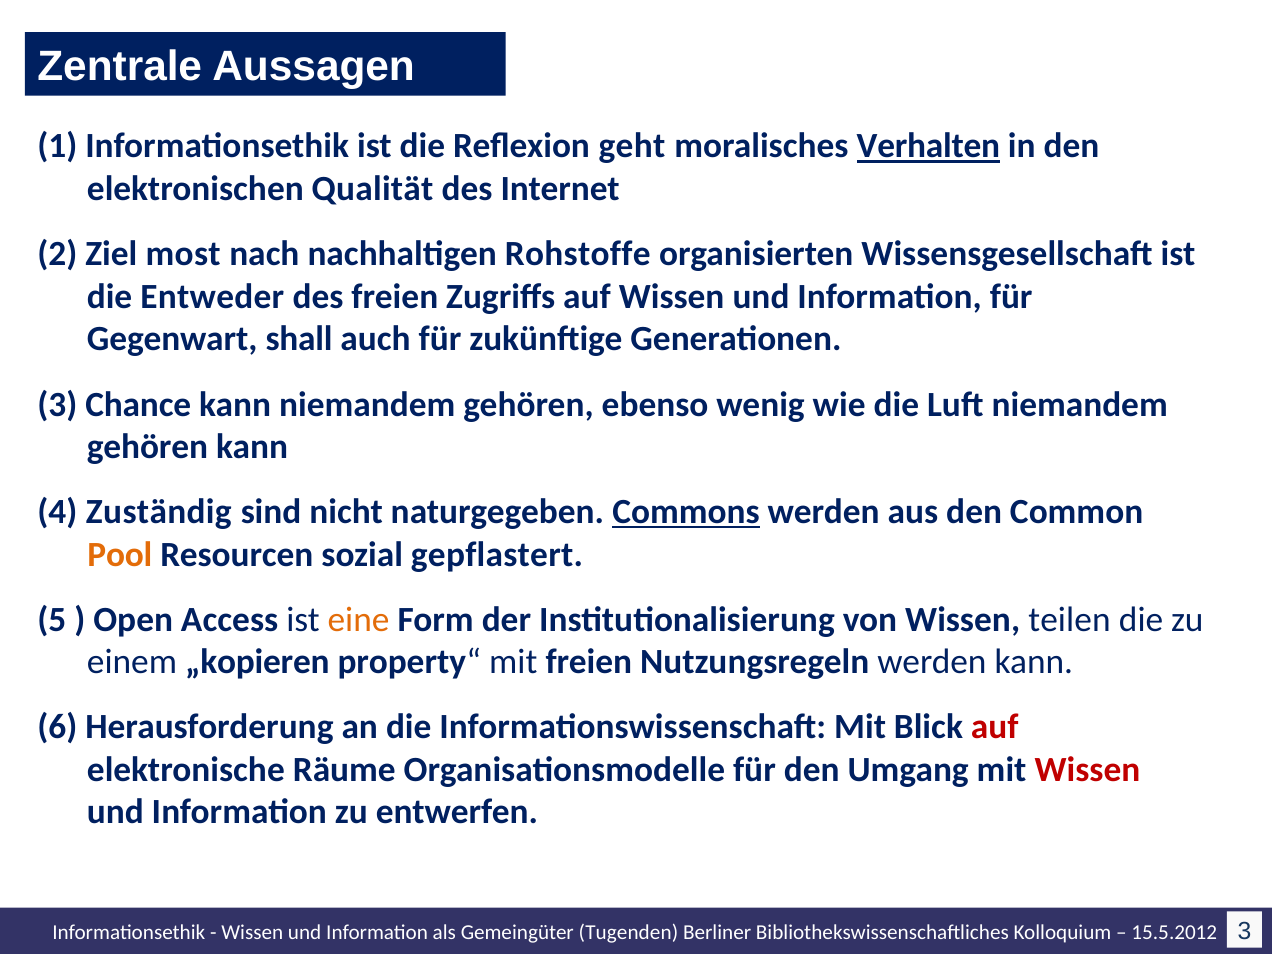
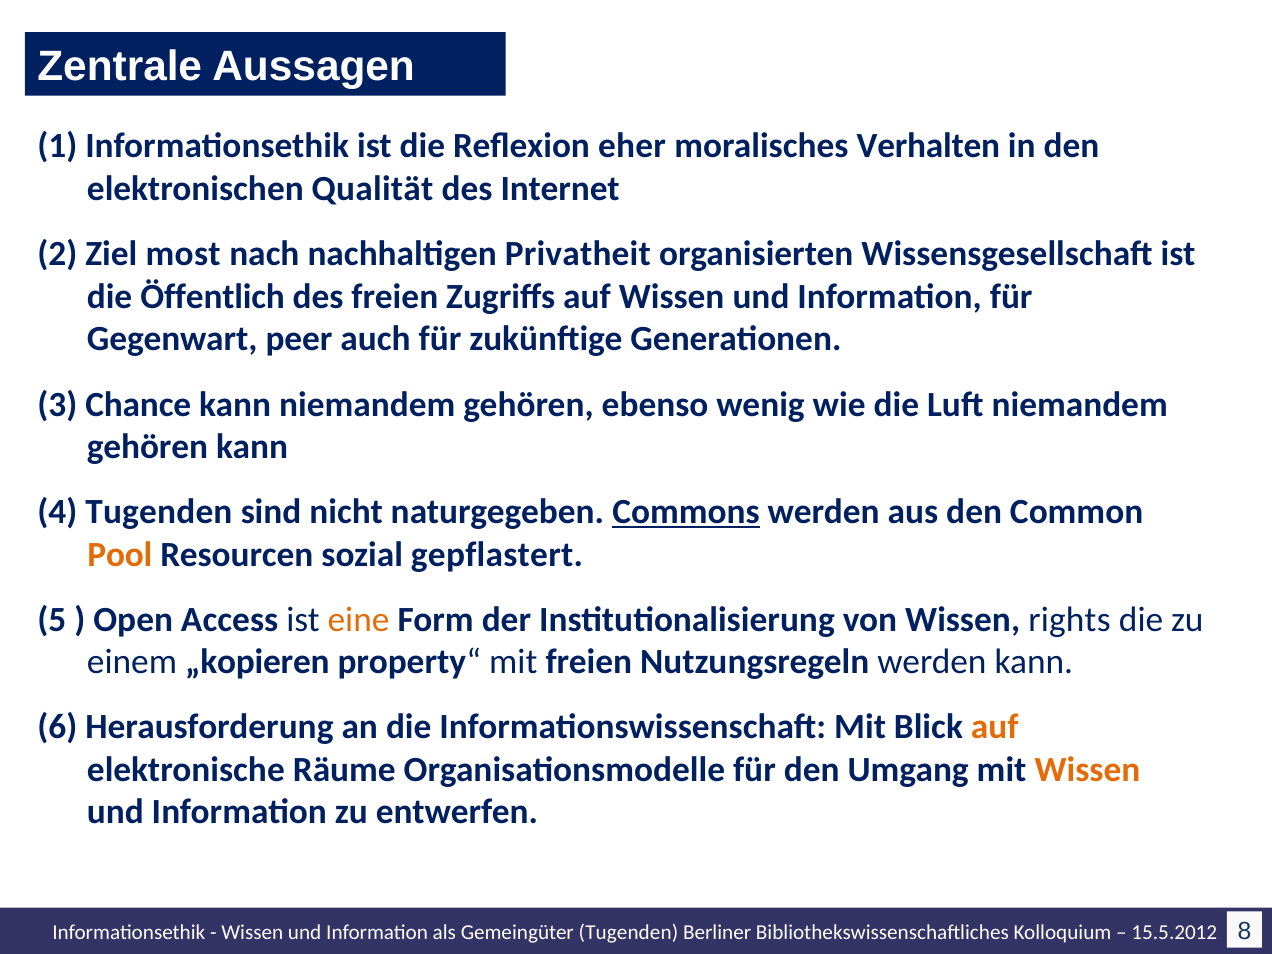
geht: geht -> eher
Verhalten underline: present -> none
Rohstoffe: Rohstoffe -> Privatheit
Entweder: Entweder -> Öffentlich
shall: shall -> peer
4 Zuständig: Zuständig -> Tugenden
teilen: teilen -> rights
auf at (995, 727) colour: red -> orange
Wissen at (1087, 770) colour: red -> orange
3 at (1244, 931): 3 -> 8
